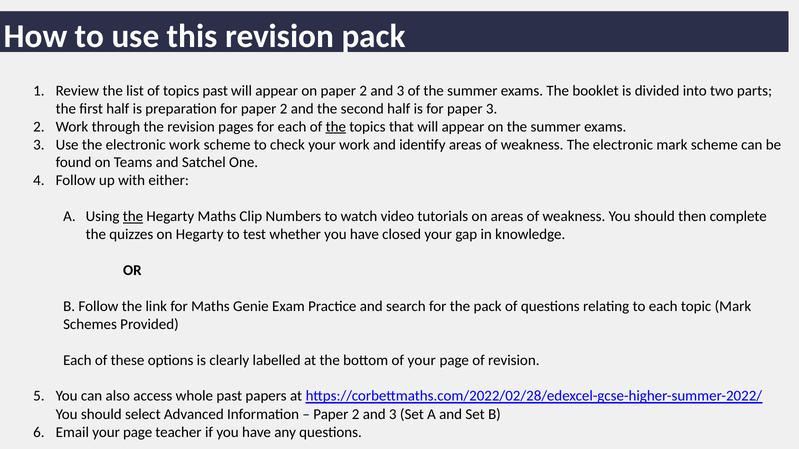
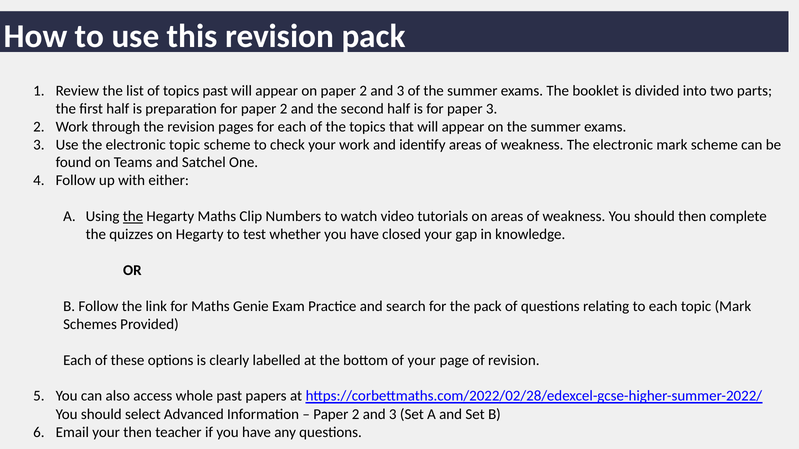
the at (336, 127) underline: present -> none
electronic work: work -> topic
Email your page: page -> then
